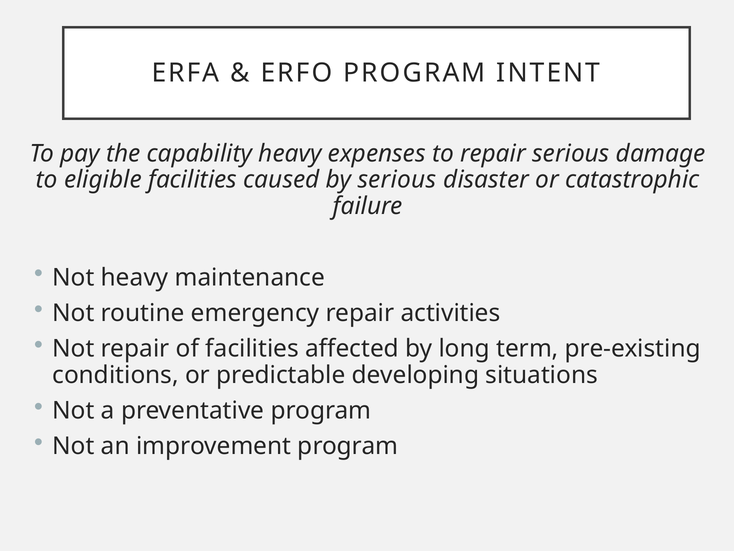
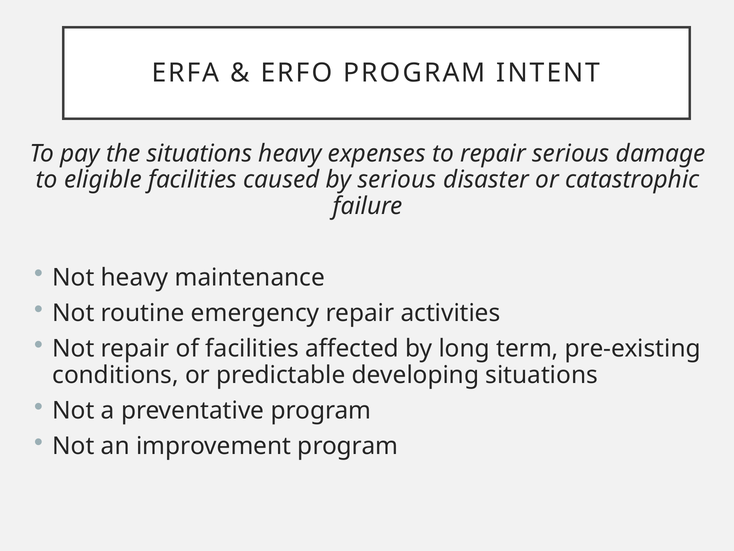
the capability: capability -> situations
